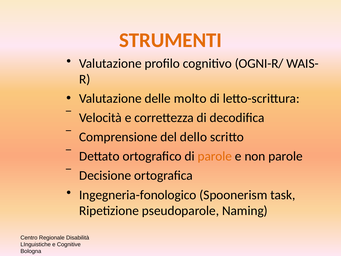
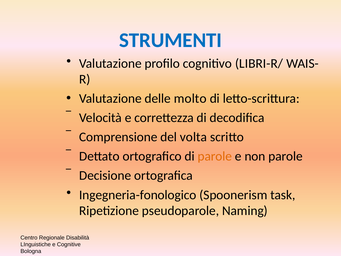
STRUMENTI colour: orange -> blue
OGNI-R/: OGNI-R/ -> LIBRI-R/
dello: dello -> volta
